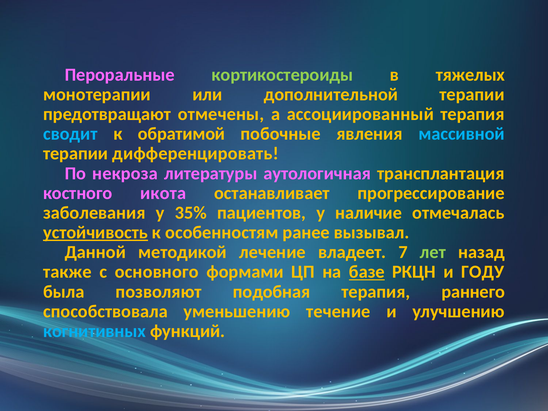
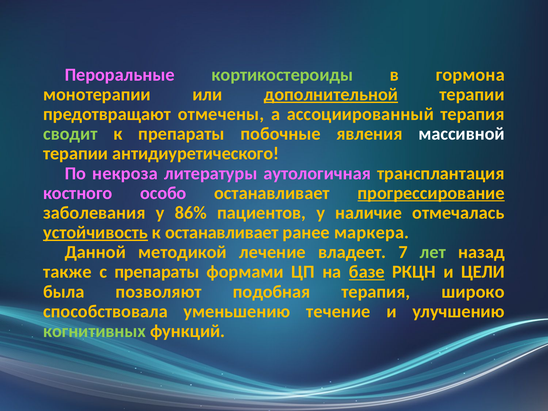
тяжелых: тяжелых -> гормона
дополнительной underline: none -> present
сводит colour: light blue -> light green
к обратимой: обратимой -> препараты
массивной colour: light blue -> white
дифференцировать: дифференцировать -> антидиуретического
икота: икота -> особо
прогрессирование underline: none -> present
35%: 35% -> 86%
к особенностям: особенностям -> останавливает
вызывал: вызывал -> маркера
с основного: основного -> препараты
ГОДУ: ГОДУ -> ЦЕЛИ
раннего: раннего -> широко
когнитивных colour: light blue -> light green
